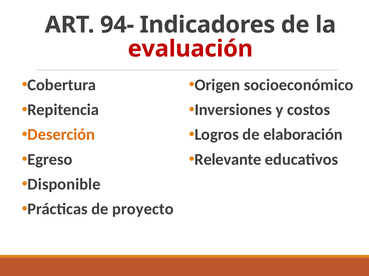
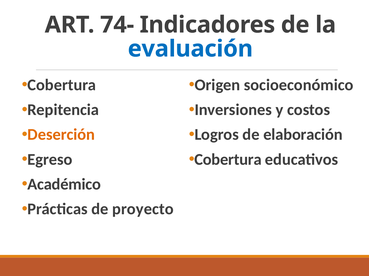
94-: 94- -> 74-
evaluación colour: red -> blue
Relevante at (228, 160): Relevante -> Cobertura
Disponible: Disponible -> Académico
